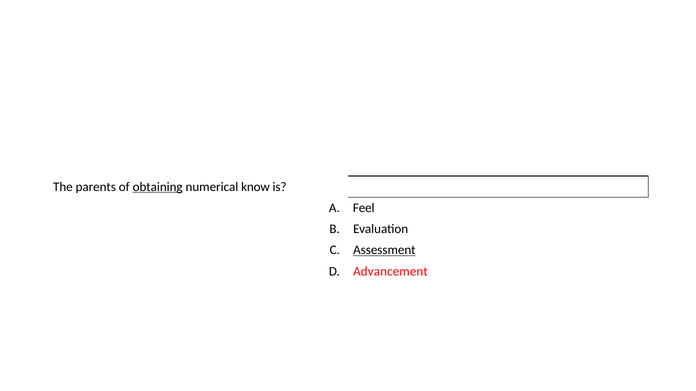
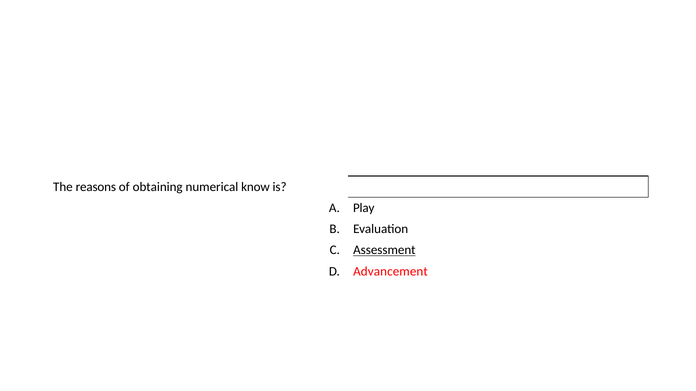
parents: parents -> reasons
obtaining underline: present -> none
Feel: Feel -> Play
